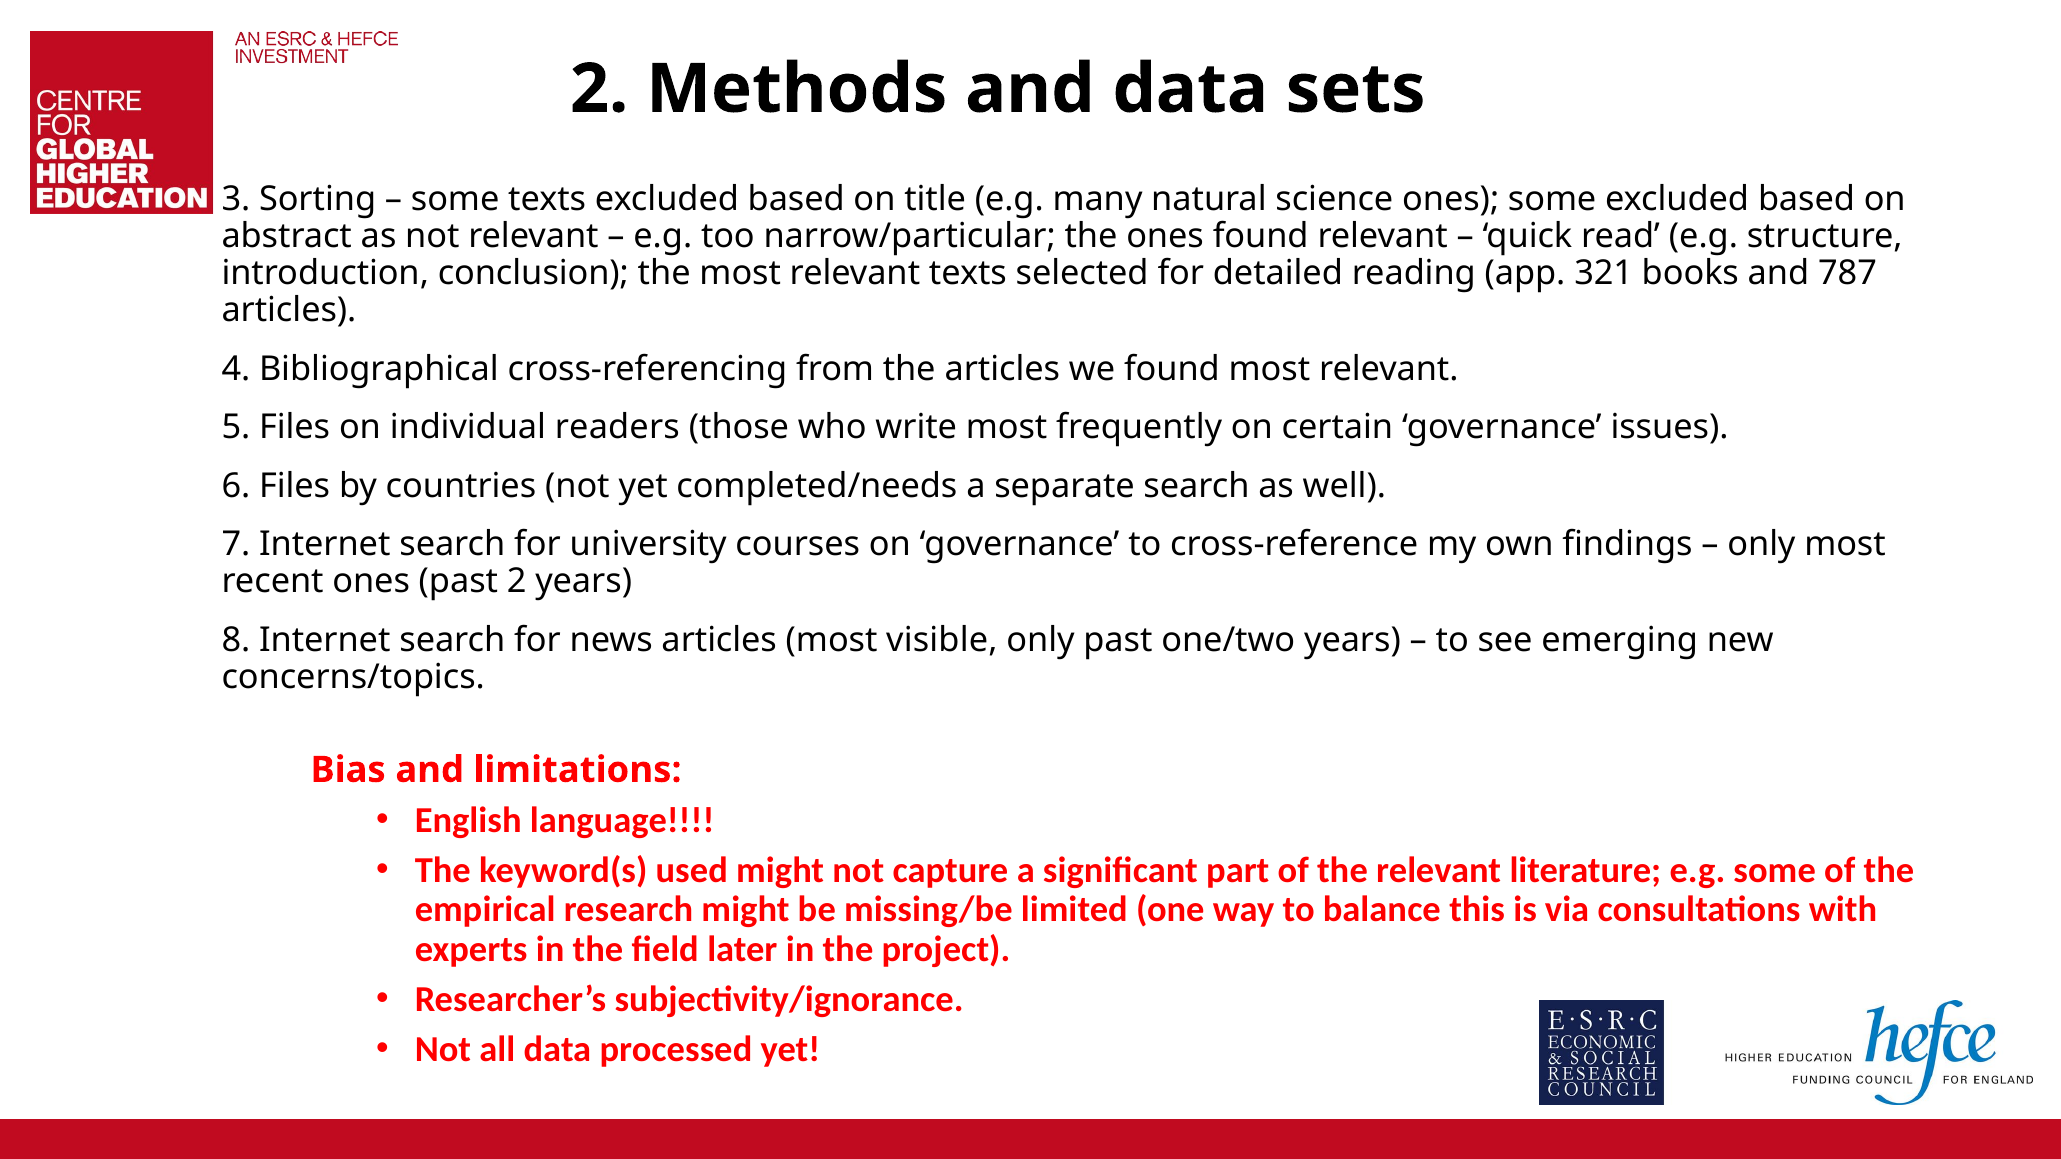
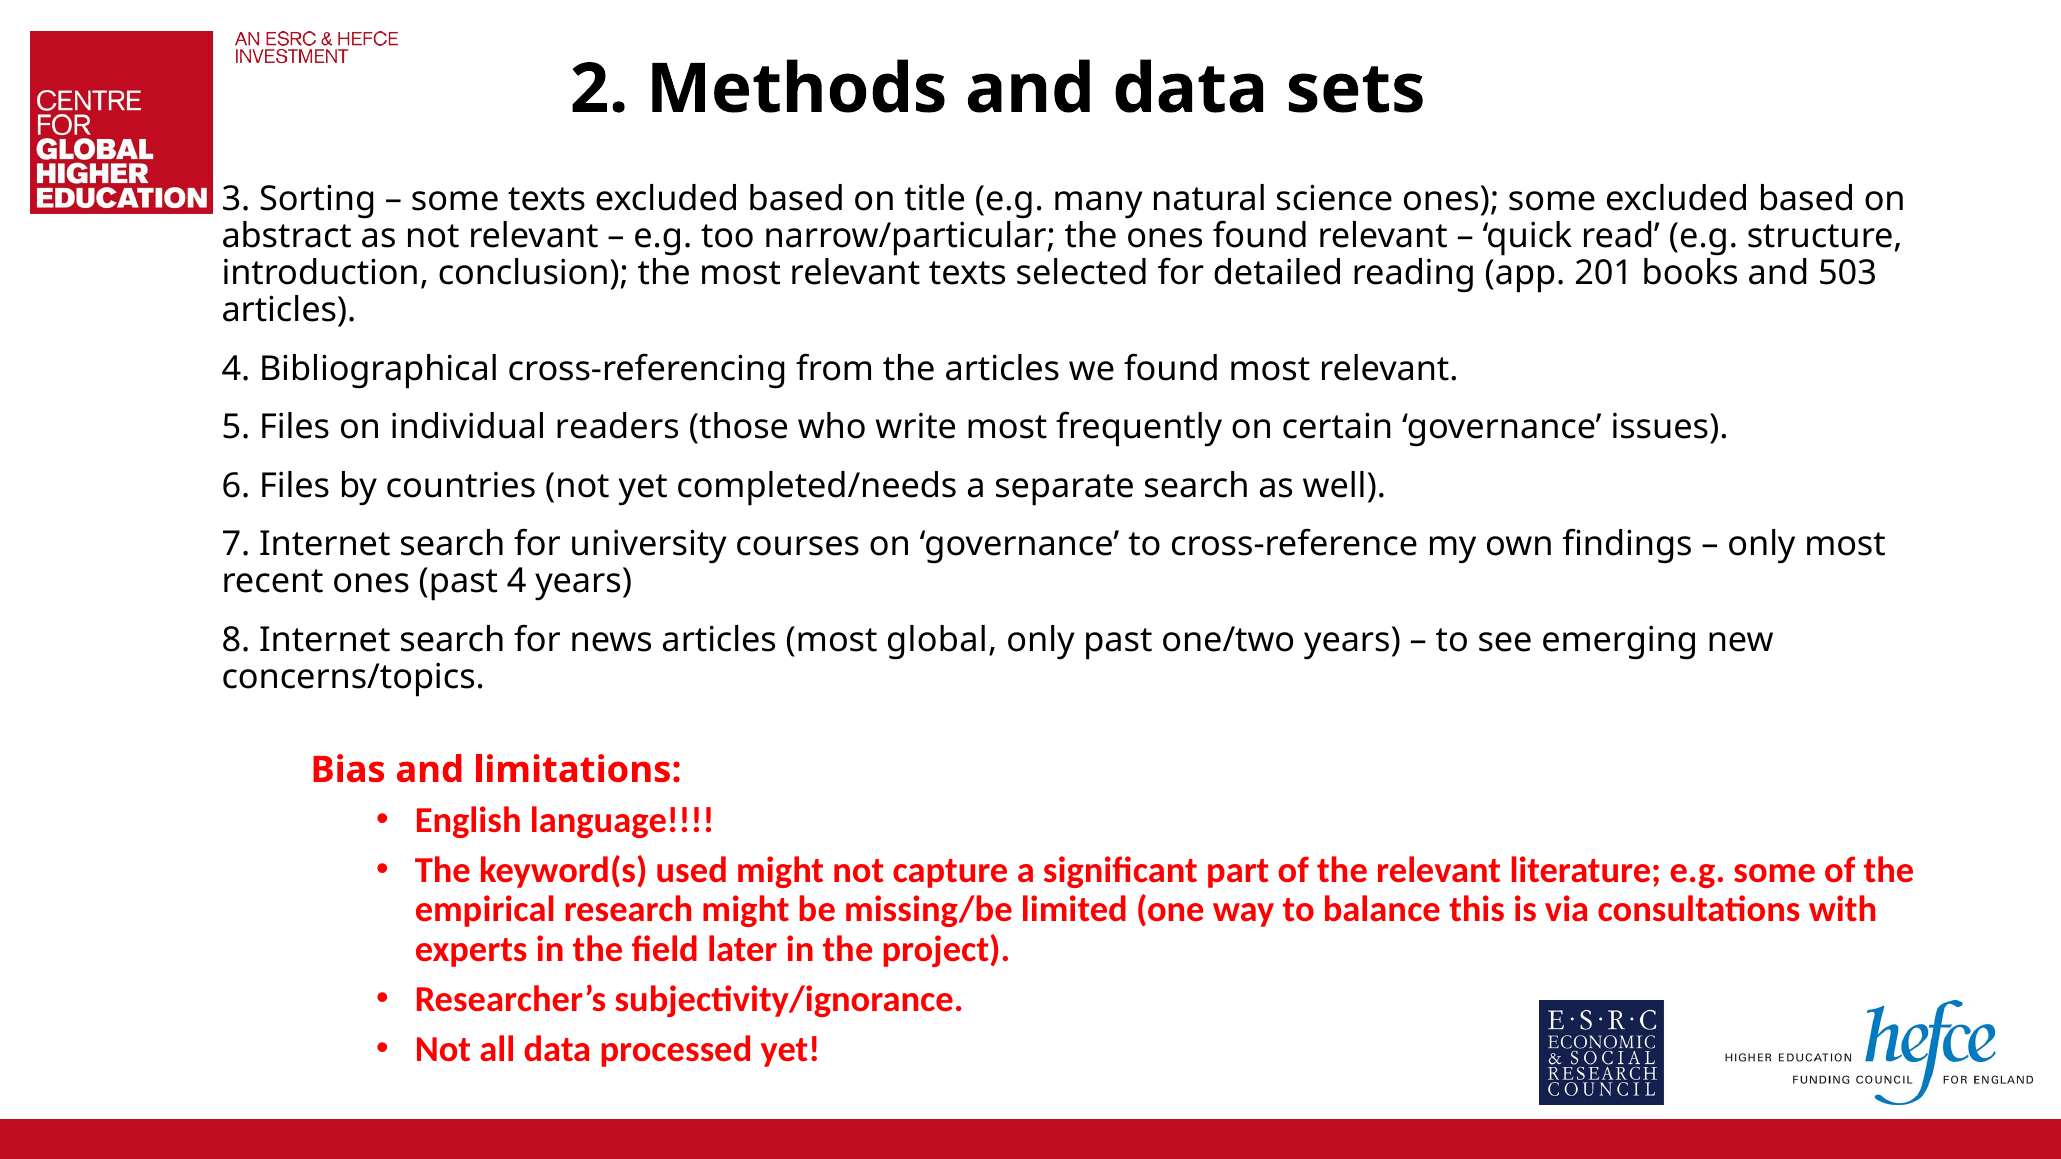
321: 321 -> 201
787: 787 -> 503
past 2: 2 -> 4
visible: visible -> global
